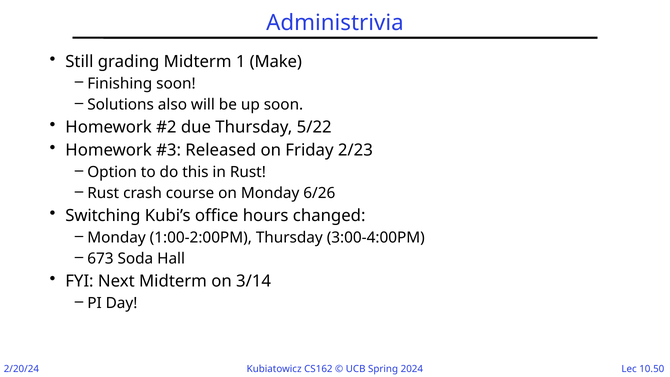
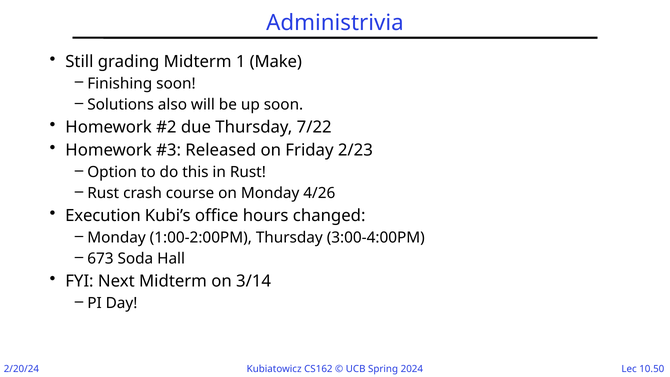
5/22: 5/22 -> 7/22
6/26: 6/26 -> 4/26
Switching: Switching -> Execution
